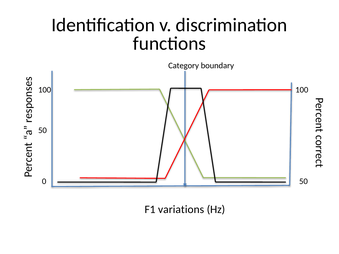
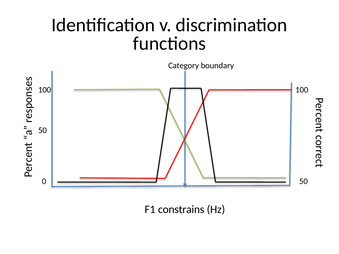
variations: variations -> constrains
